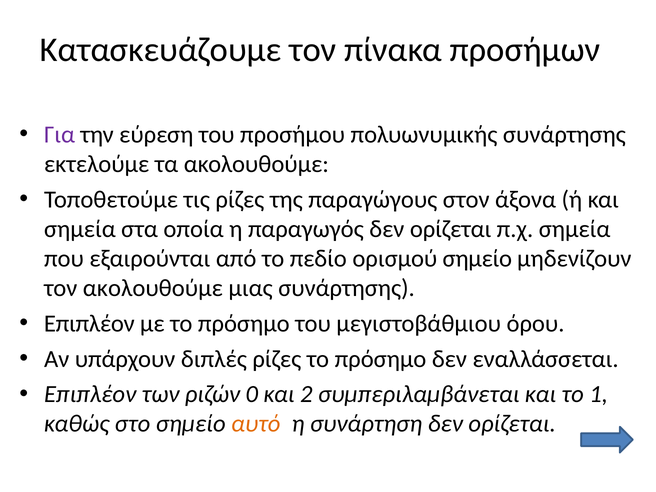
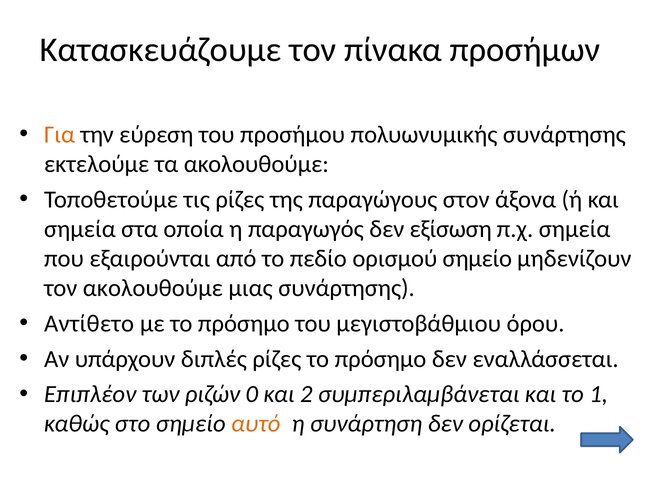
Για colour: purple -> orange
παραγωγός δεν ορίζεται: ορίζεται -> εξίσωση
Επιπλέον at (89, 324): Επιπλέον -> Αντίθετο
